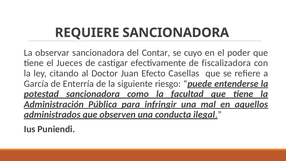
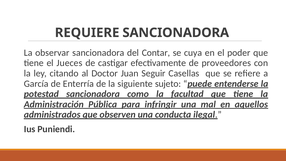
cuyo: cuyo -> cuya
fiscalizadora: fiscalizadora -> proveedores
Efecto: Efecto -> Seguir
riesgo: riesgo -> sujeto
